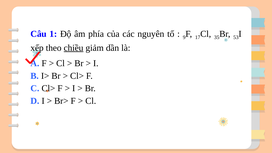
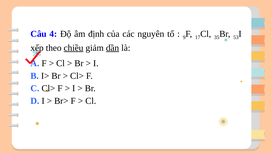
1: 1 -> 4
phía: phía -> định
dần underline: none -> present
